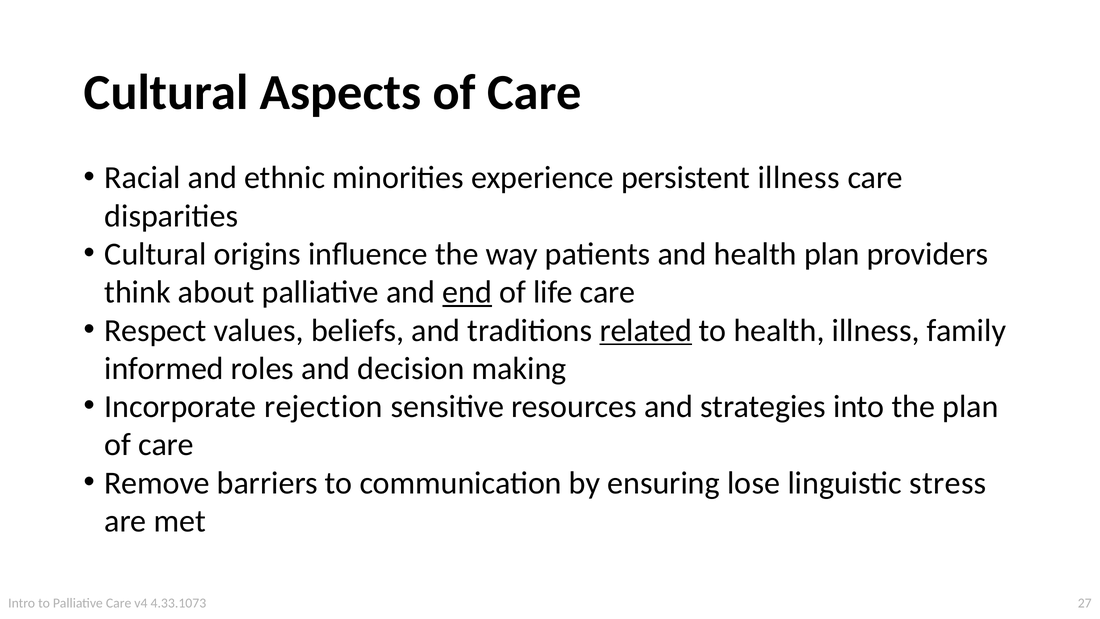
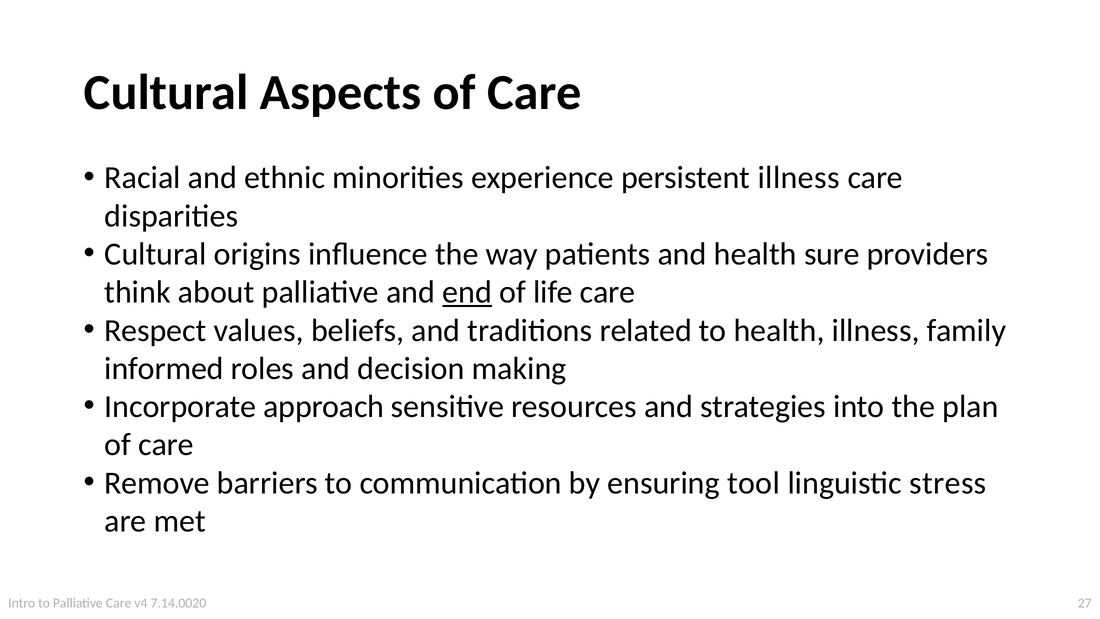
health plan: plan -> sure
related underline: present -> none
rejection: rejection -> approach
lose: lose -> tool
4.33.1073: 4.33.1073 -> 7.14.0020
